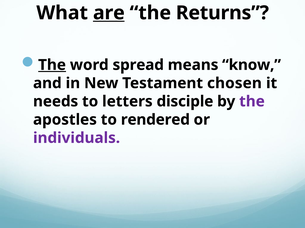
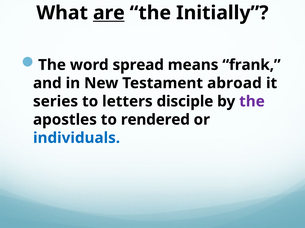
Returns: Returns -> Initially
The at (52, 65) underline: present -> none
know: know -> frank
chosen: chosen -> abroad
needs: needs -> series
individuals colour: purple -> blue
